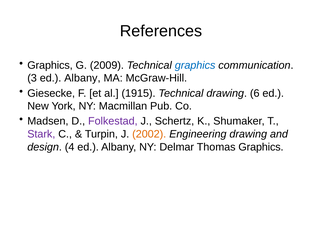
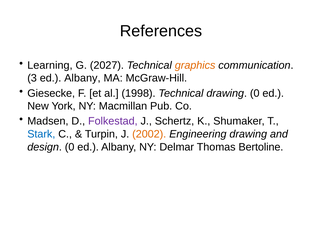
Graphics at (50, 65): Graphics -> Learning
2009: 2009 -> 2027
graphics at (195, 65) colour: blue -> orange
1915: 1915 -> 1998
drawing 6: 6 -> 0
Stark colour: purple -> blue
design 4: 4 -> 0
Thomas Graphics: Graphics -> Bertoline
